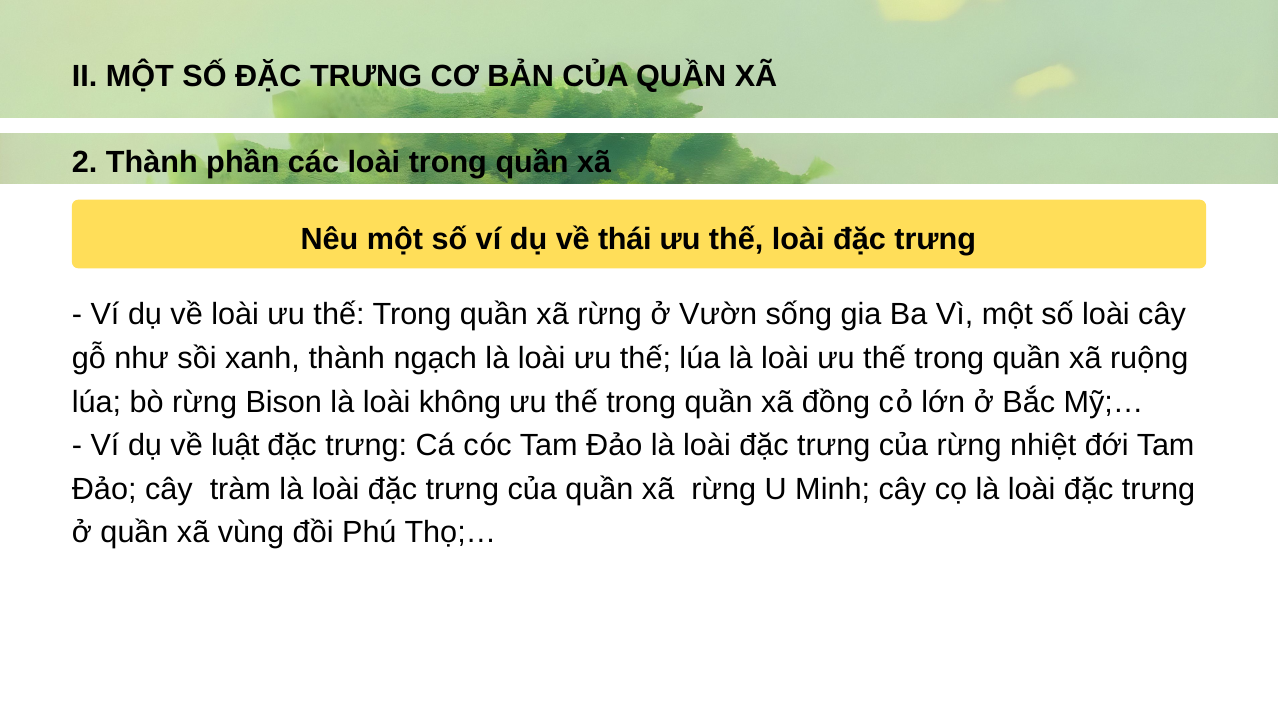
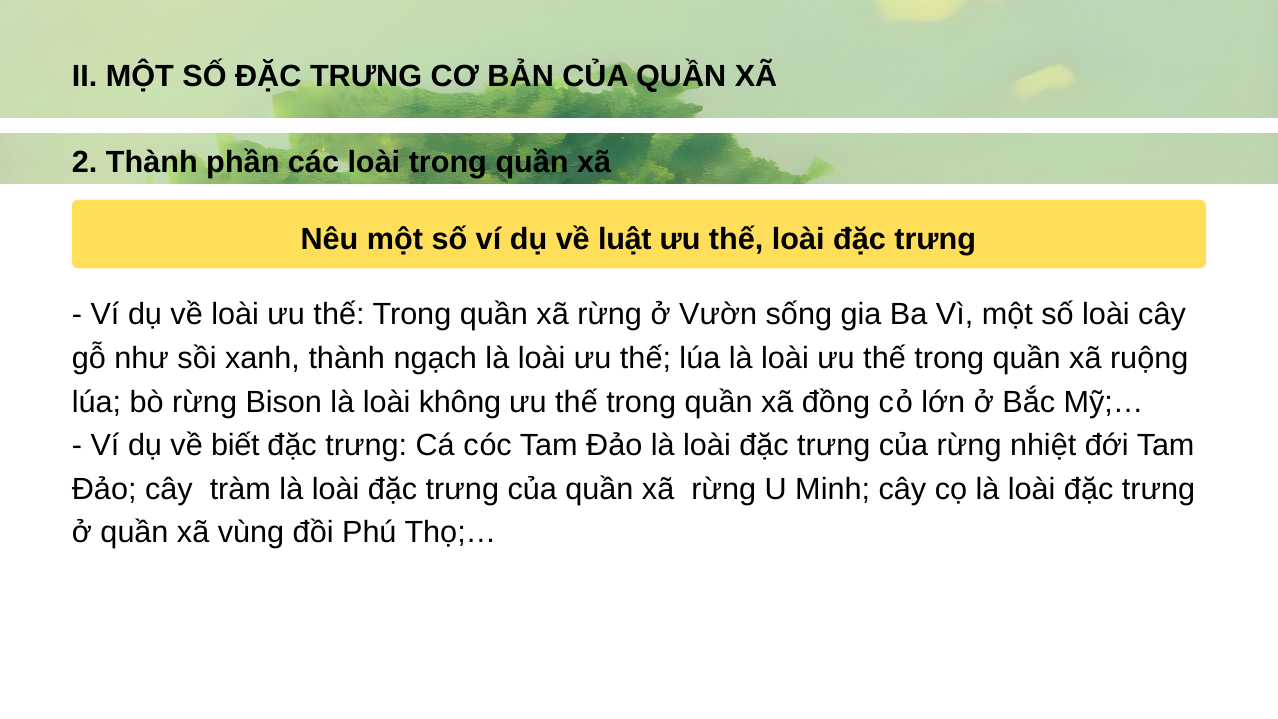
thái: thái -> luật
luật: luật -> biết
